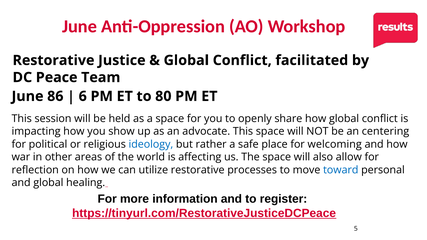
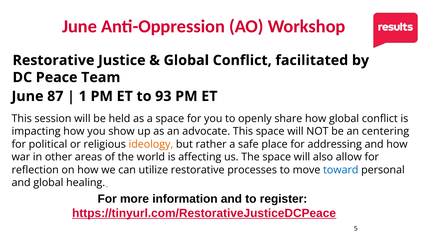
86: 86 -> 87
6: 6 -> 1
80: 80 -> 93
ideology colour: blue -> orange
welcoming: welcoming -> addressing
